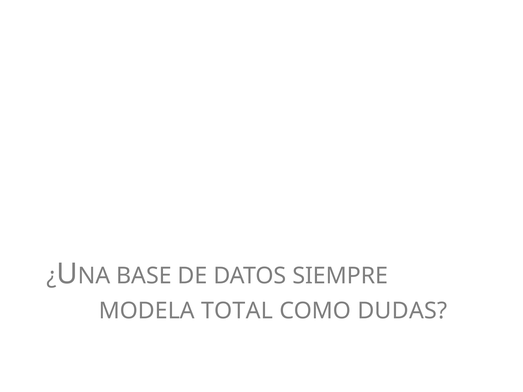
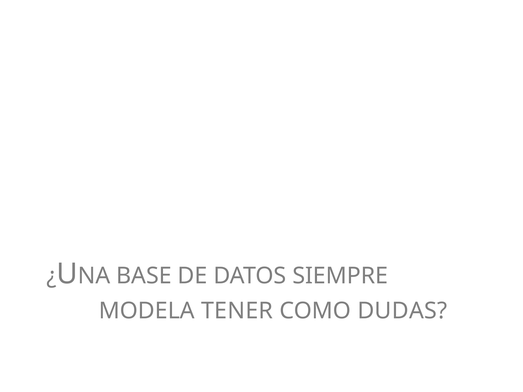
TOTAL: TOTAL -> TENER
